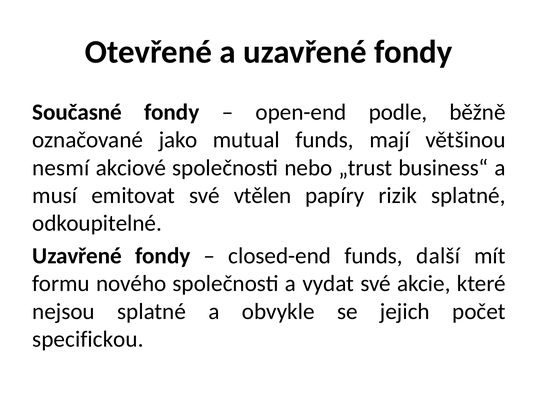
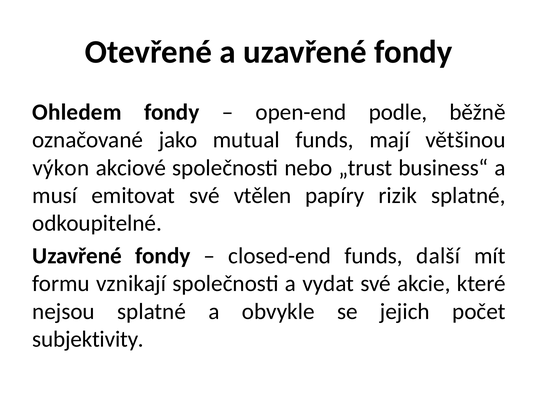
Současné: Současné -> Ohledem
nesmí: nesmí -> výkon
nového: nového -> vznikají
specifickou: specifickou -> subjektivity
